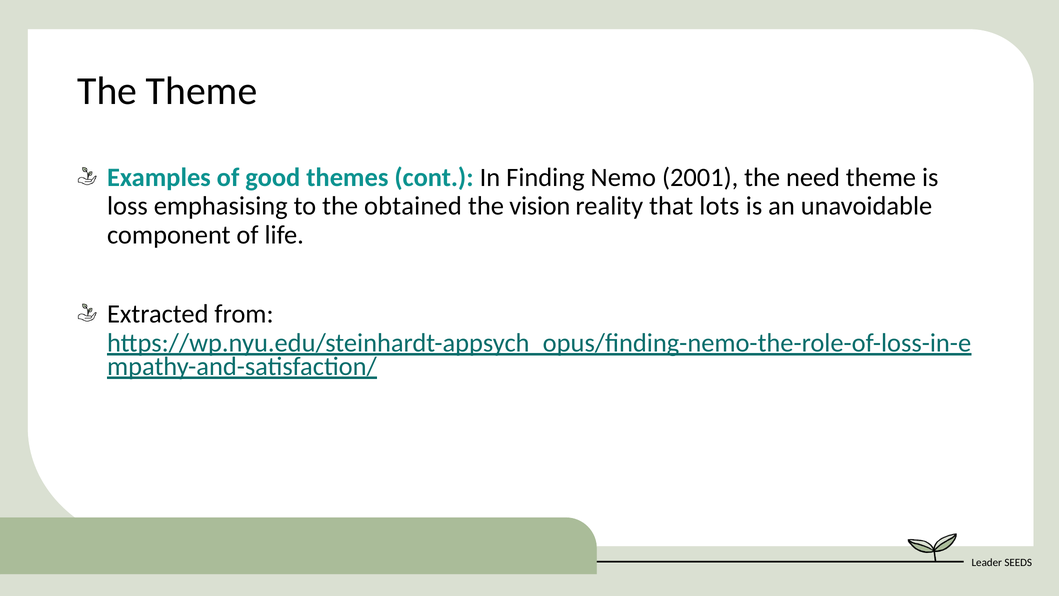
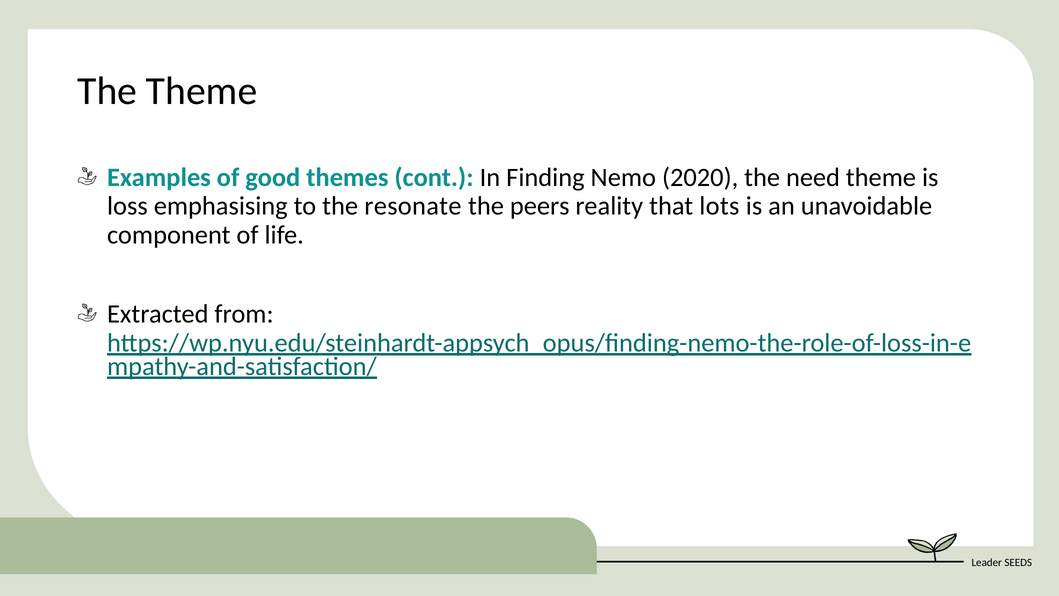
2001: 2001 -> 2020
obtained: obtained -> resonate
vision: vision -> peers
